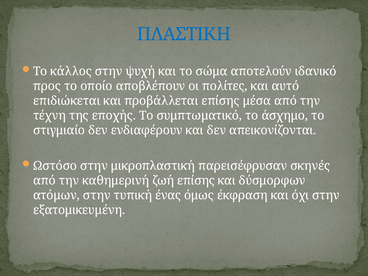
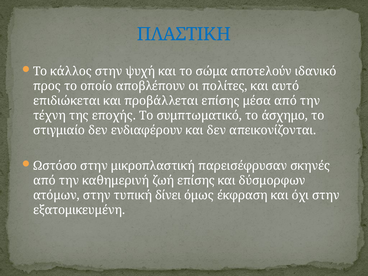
ένας: ένας -> δίνει
